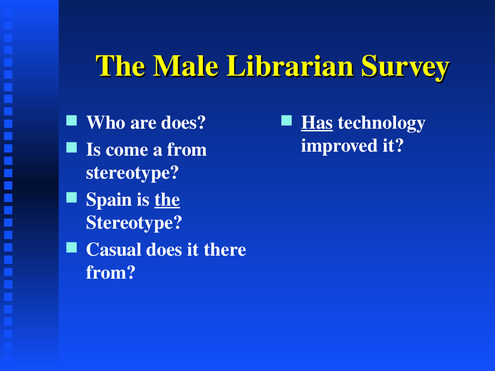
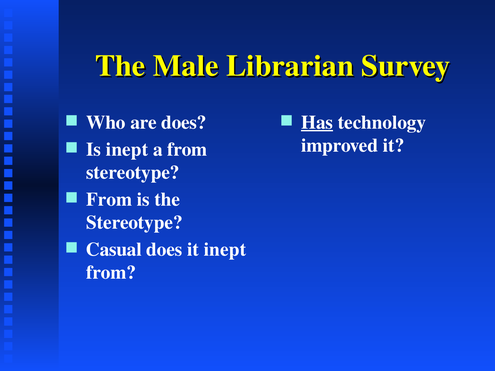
Is come: come -> inept
Spain at (109, 200): Spain -> From
the at (167, 200) underline: present -> none
it there: there -> inept
